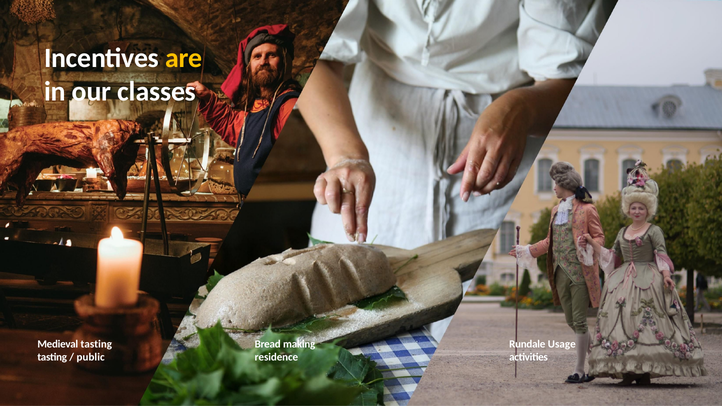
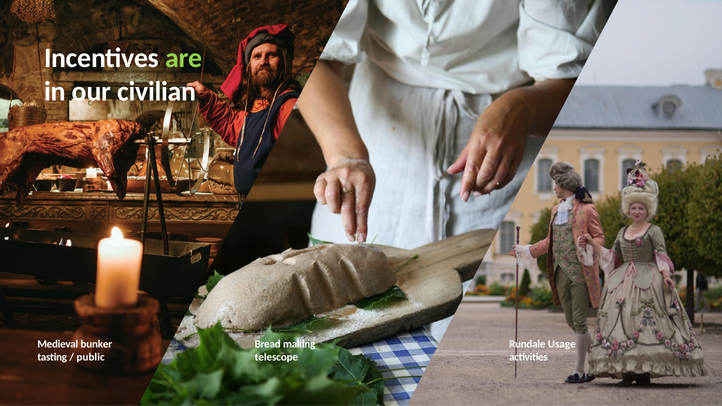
are colour: yellow -> light green
classes: classes -> civilian
Medieval tasting: tasting -> bunker
residence: residence -> telescope
